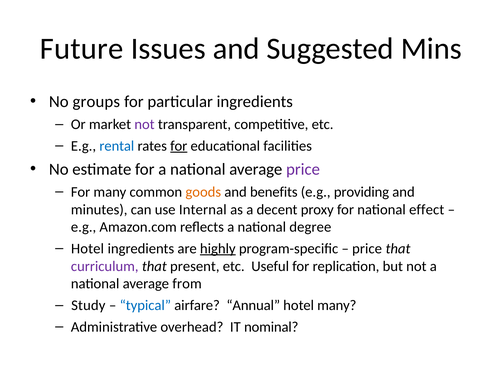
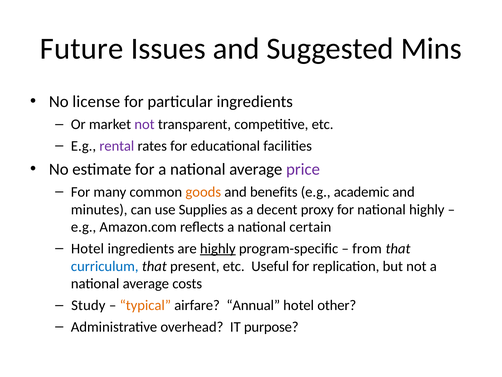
groups: groups -> license
rental colour: blue -> purple
for at (179, 146) underline: present -> none
providing: providing -> academic
Internal: Internal -> Supplies
national effect: effect -> highly
degree: degree -> certain
price at (367, 248): price -> from
curriculum colour: purple -> blue
from: from -> costs
typical colour: blue -> orange
hotel many: many -> other
nominal: nominal -> purpose
